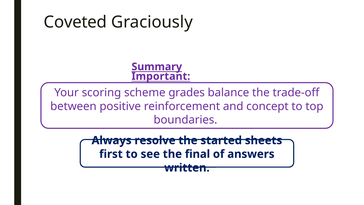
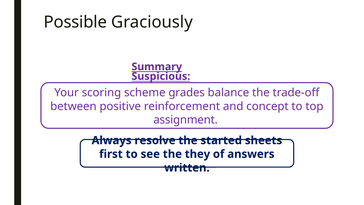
Coveted: Coveted -> Possible
Important: Important -> Suspicious
boundaries: boundaries -> assignment
final: final -> they
